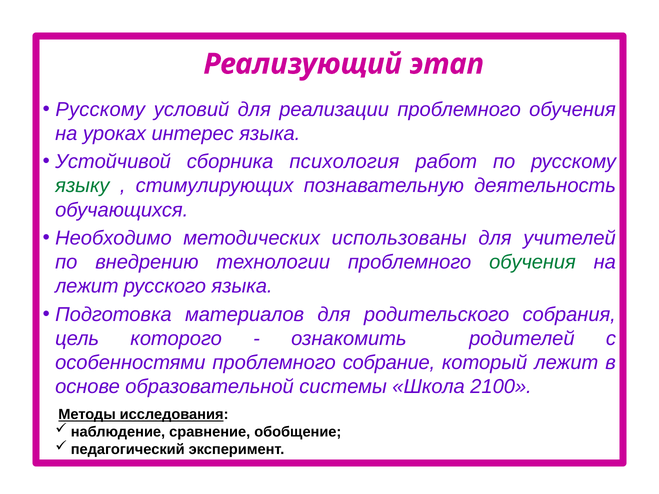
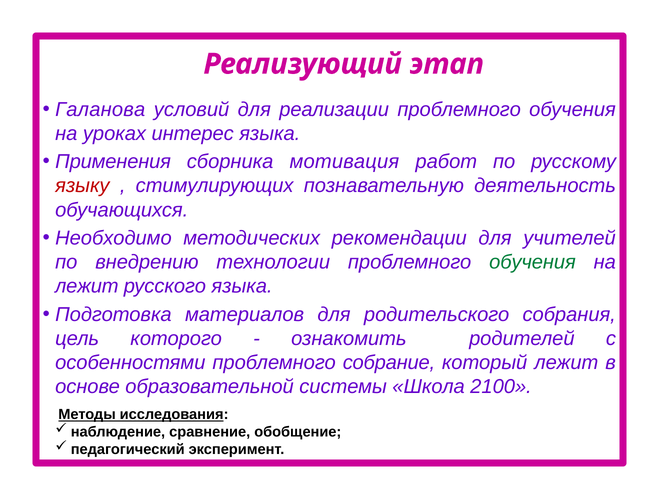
Русскому at (100, 110): Русскому -> Галанова
Устойчивой: Устойчивой -> Применения
психология: психология -> мотивация
языку colour: green -> red
использованы: использованы -> рекомендации
